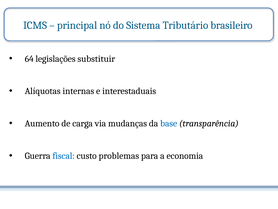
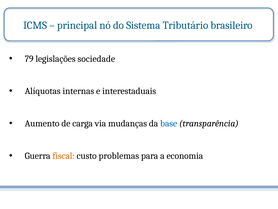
64: 64 -> 79
substituir: substituir -> sociedade
fiscal colour: blue -> orange
